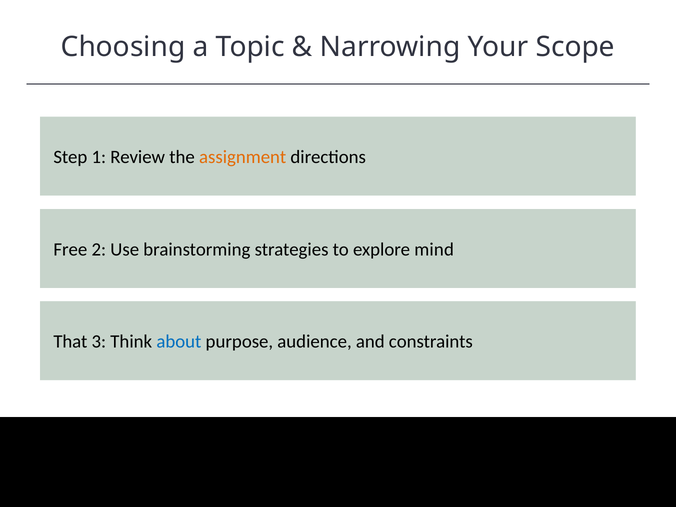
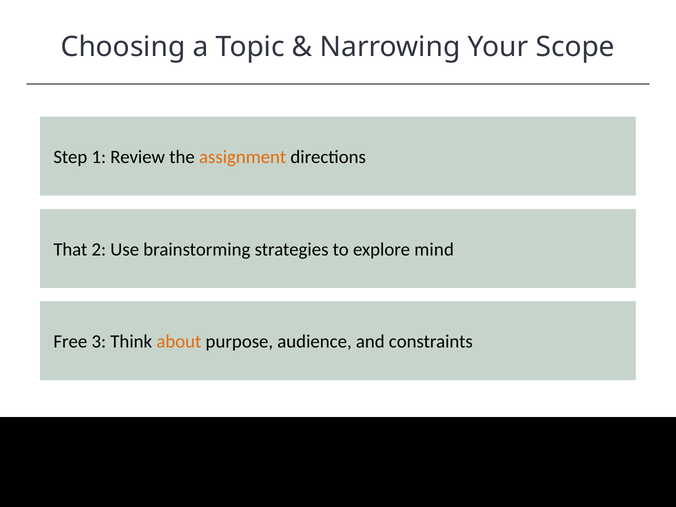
Free: Free -> That
That: That -> Free
about colour: blue -> orange
